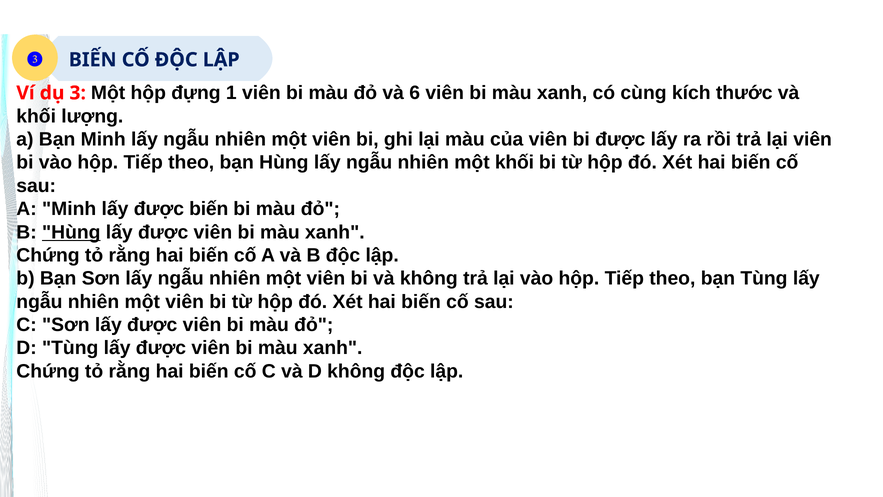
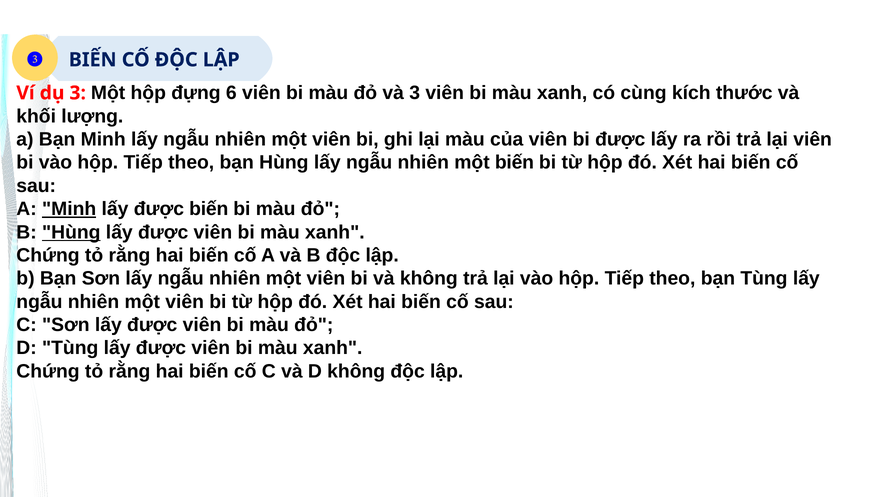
1: 1 -> 6
và 6: 6 -> 3
một khối: khối -> biến
Minh at (69, 209) underline: none -> present
